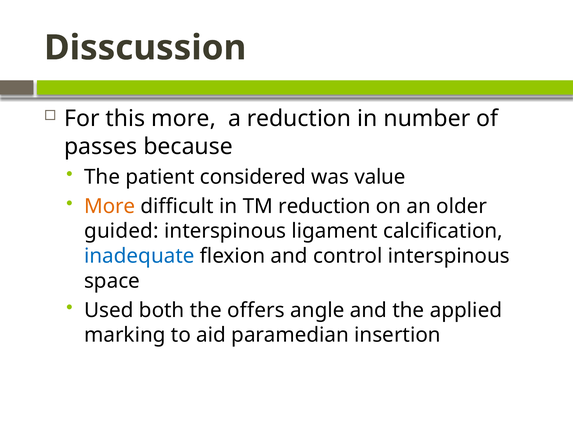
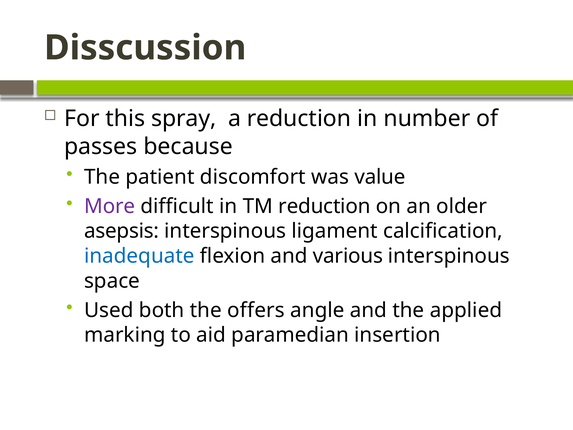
this more: more -> spray
considered: considered -> discomfort
More at (110, 206) colour: orange -> purple
guided: guided -> asepsis
control: control -> various
